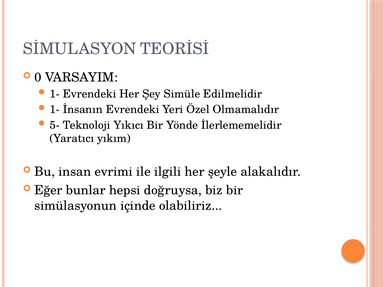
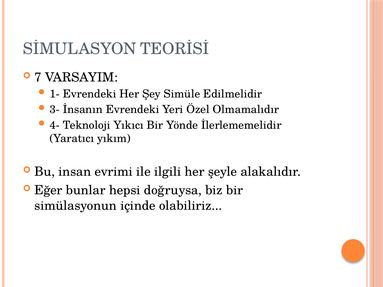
0: 0 -> 7
1- at (55, 110): 1- -> 3-
5-: 5- -> 4-
